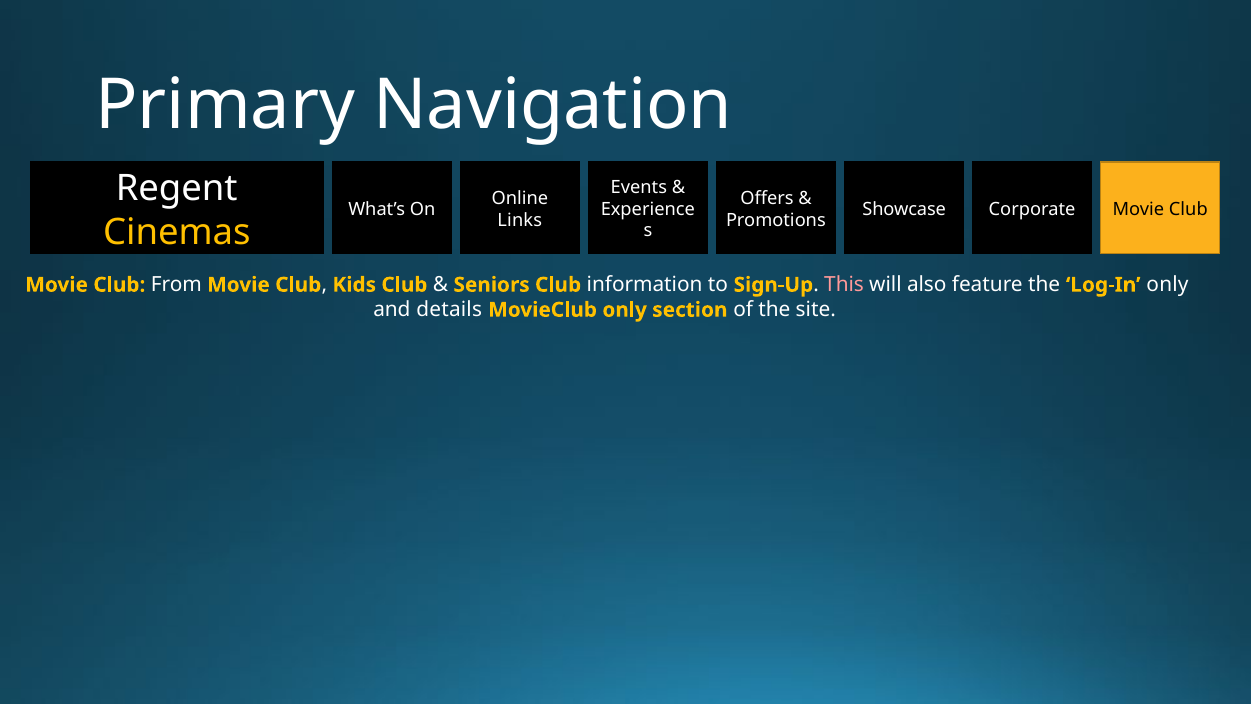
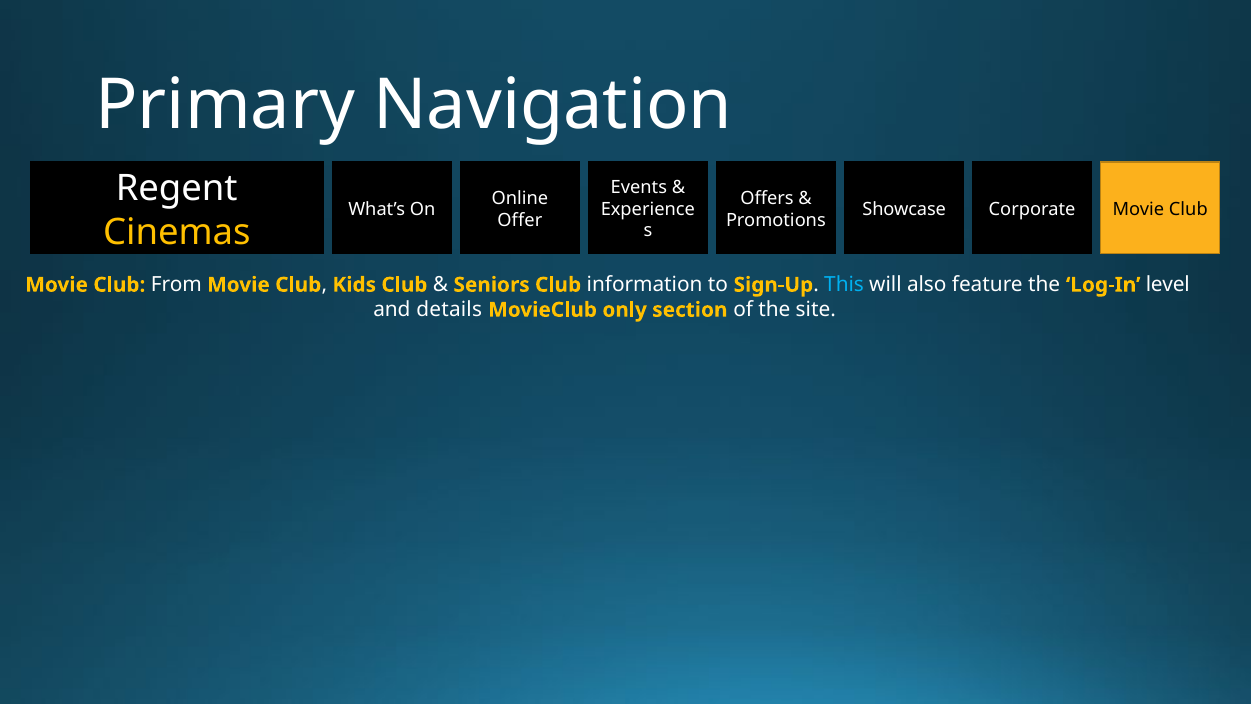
Links: Links -> Offer
This colour: pink -> light blue
Log-In only: only -> level
